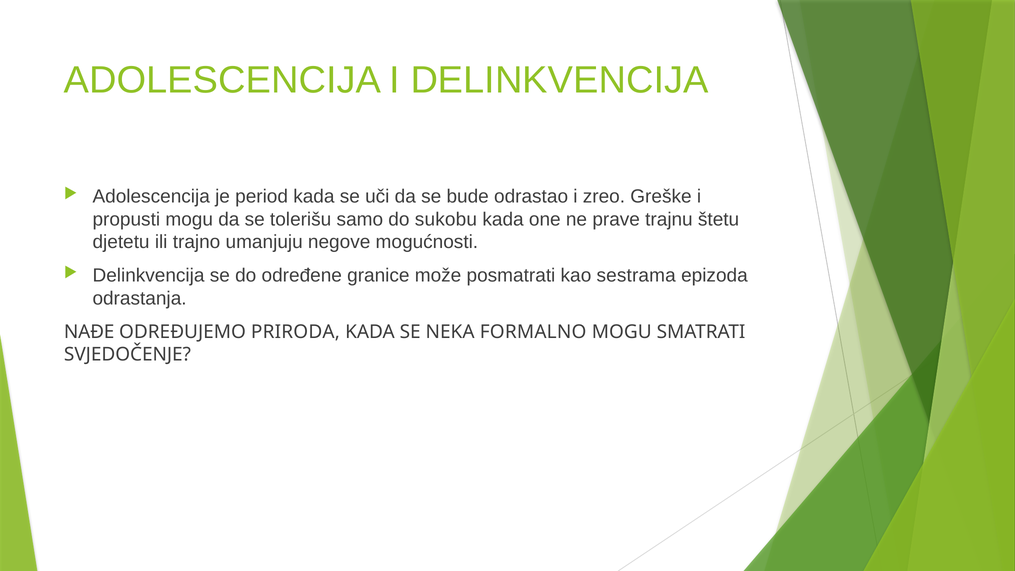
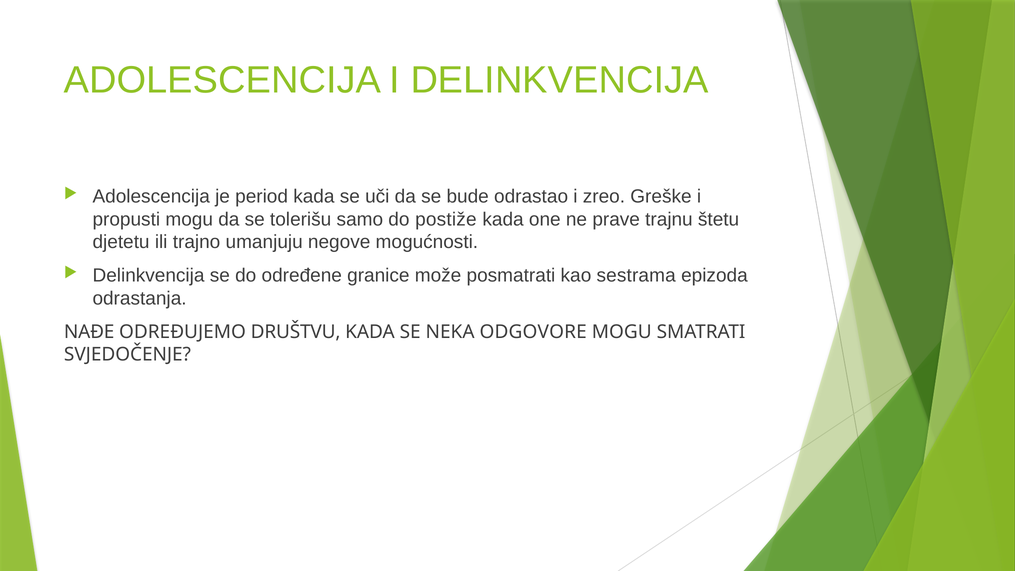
sukobu: sukobu -> postiže
PRIRODA: PRIRODA -> DRUŠTVU
FORMALNO: FORMALNO -> ODGOVORE
